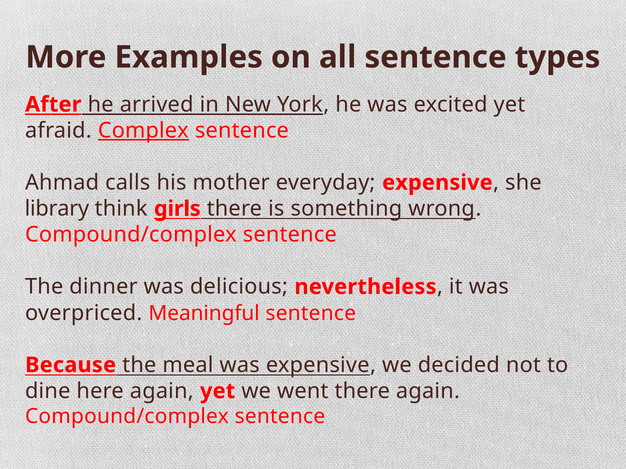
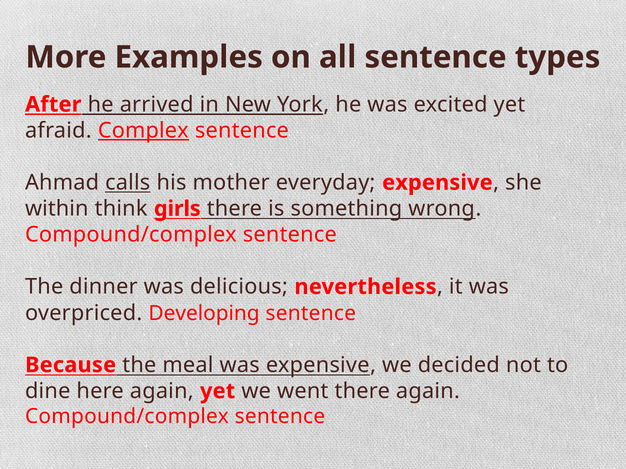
calls underline: none -> present
library: library -> within
Meaningful: Meaningful -> Developing
